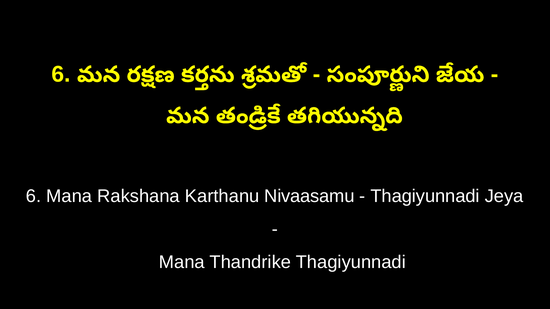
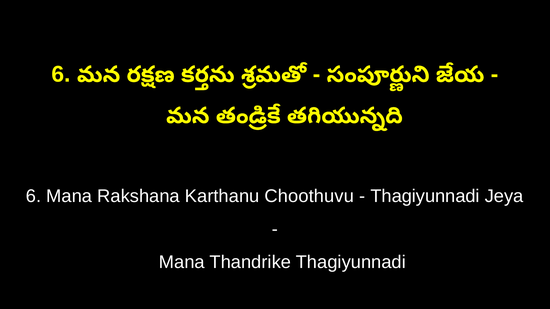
Nivaasamu: Nivaasamu -> Choothuvu
